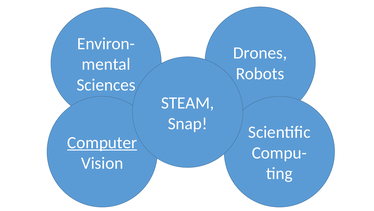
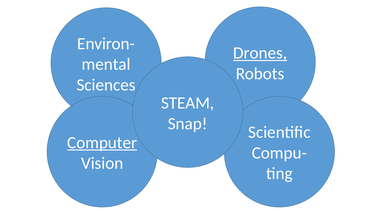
Drones underline: none -> present
